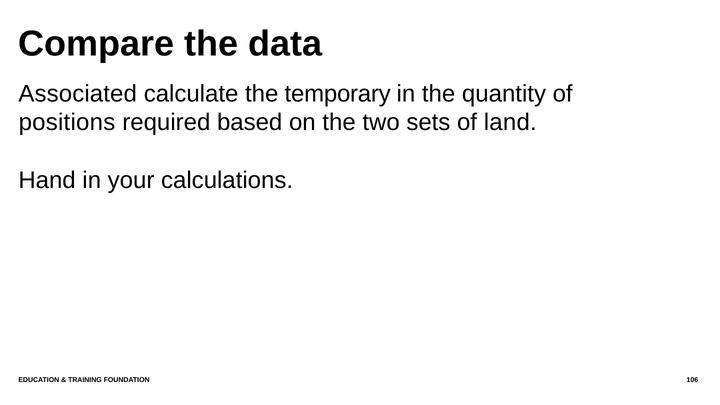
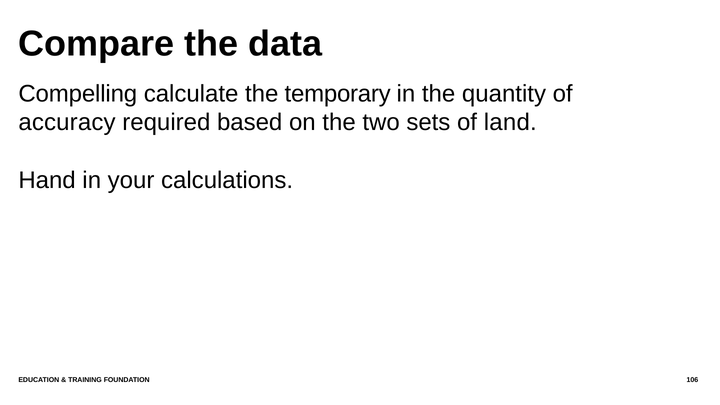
Associated: Associated -> Compelling
positions: positions -> accuracy
